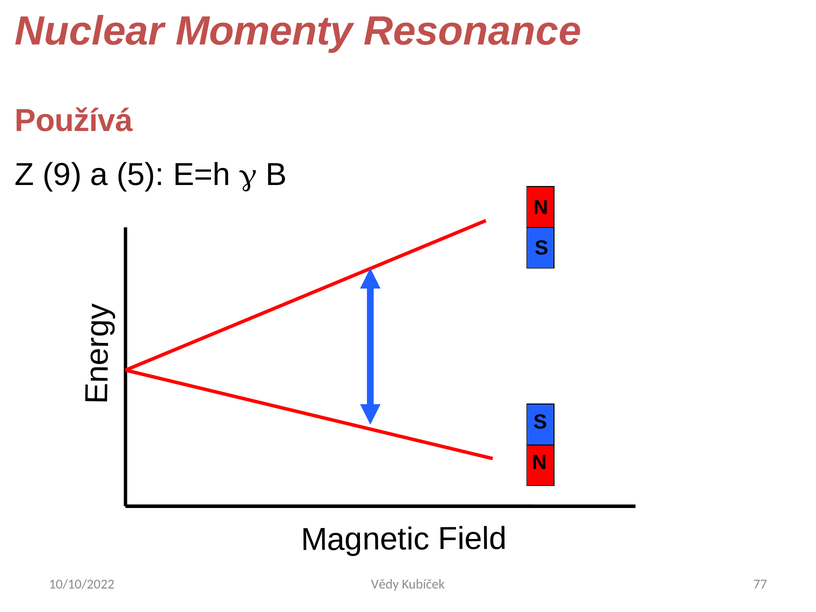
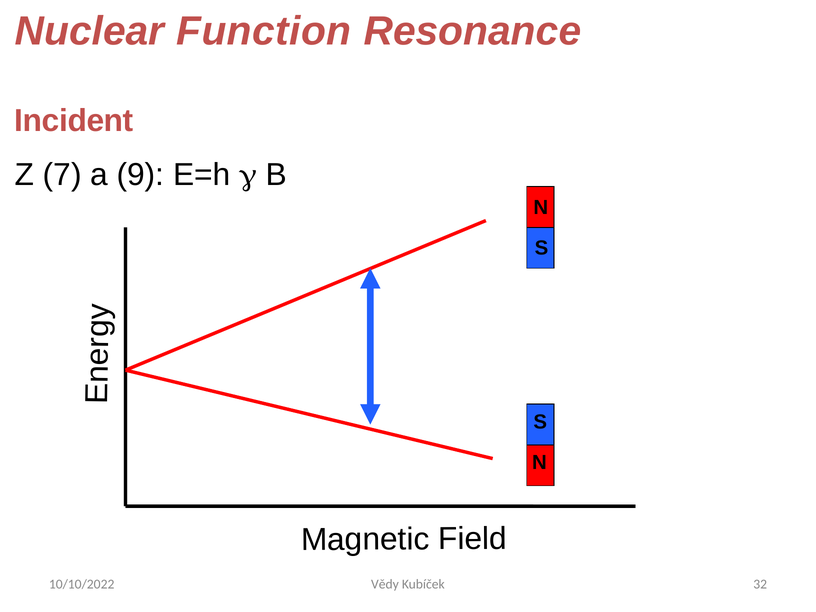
Momenty: Momenty -> Function
Používá: Používá -> Incident
9: 9 -> 7
5: 5 -> 9
77: 77 -> 32
